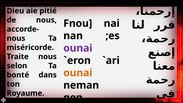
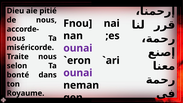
ounai at (78, 73) colour: orange -> purple
